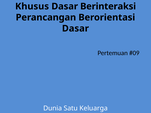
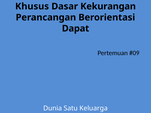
Berinteraksi: Berinteraksi -> Kekurangan
Dasar at (75, 29): Dasar -> Dapat
